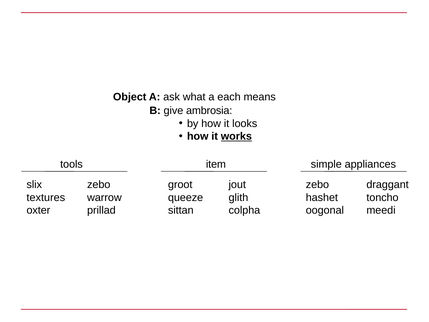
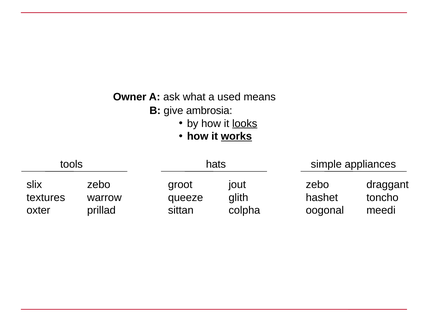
Object: Object -> Owner
each: each -> used
looks underline: none -> present
item: item -> hats
